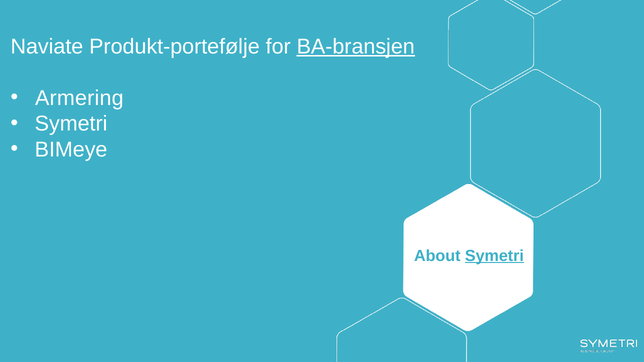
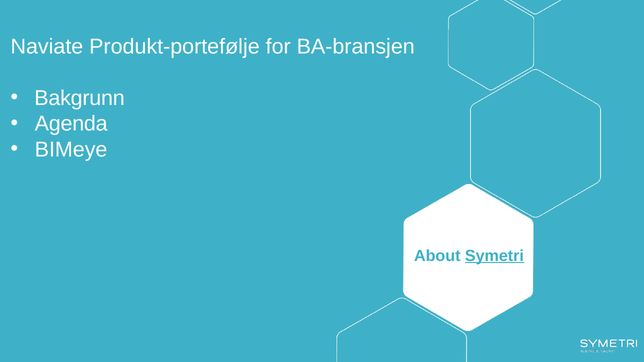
BA-bransjen underline: present -> none
Armering: Armering -> Bakgrunn
Symetri at (71, 124): Symetri -> Agenda
